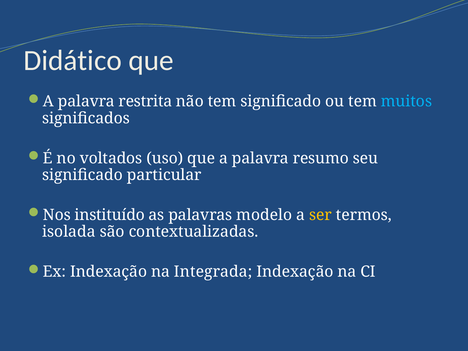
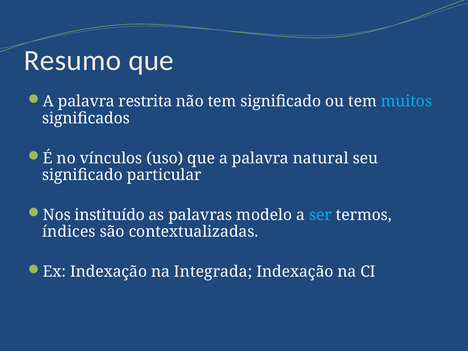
Didático: Didático -> Resumo
voltados: voltados -> vínculos
resumo: resumo -> natural
ser colour: yellow -> light blue
isolada: isolada -> índices
